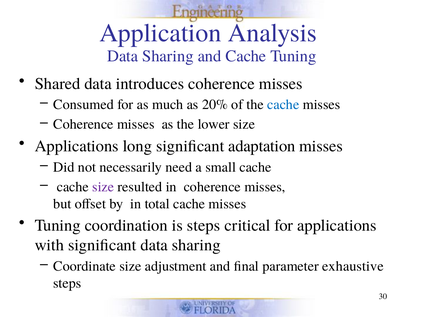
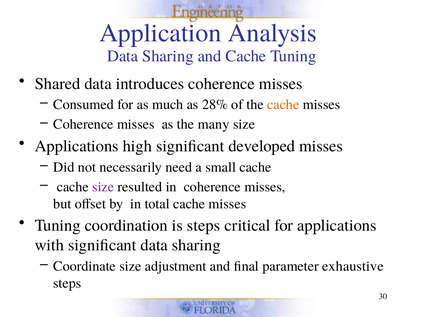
20%: 20% -> 28%
cache at (283, 105) colour: blue -> orange
lower: lower -> many
long: long -> high
adaptation: adaptation -> developed
